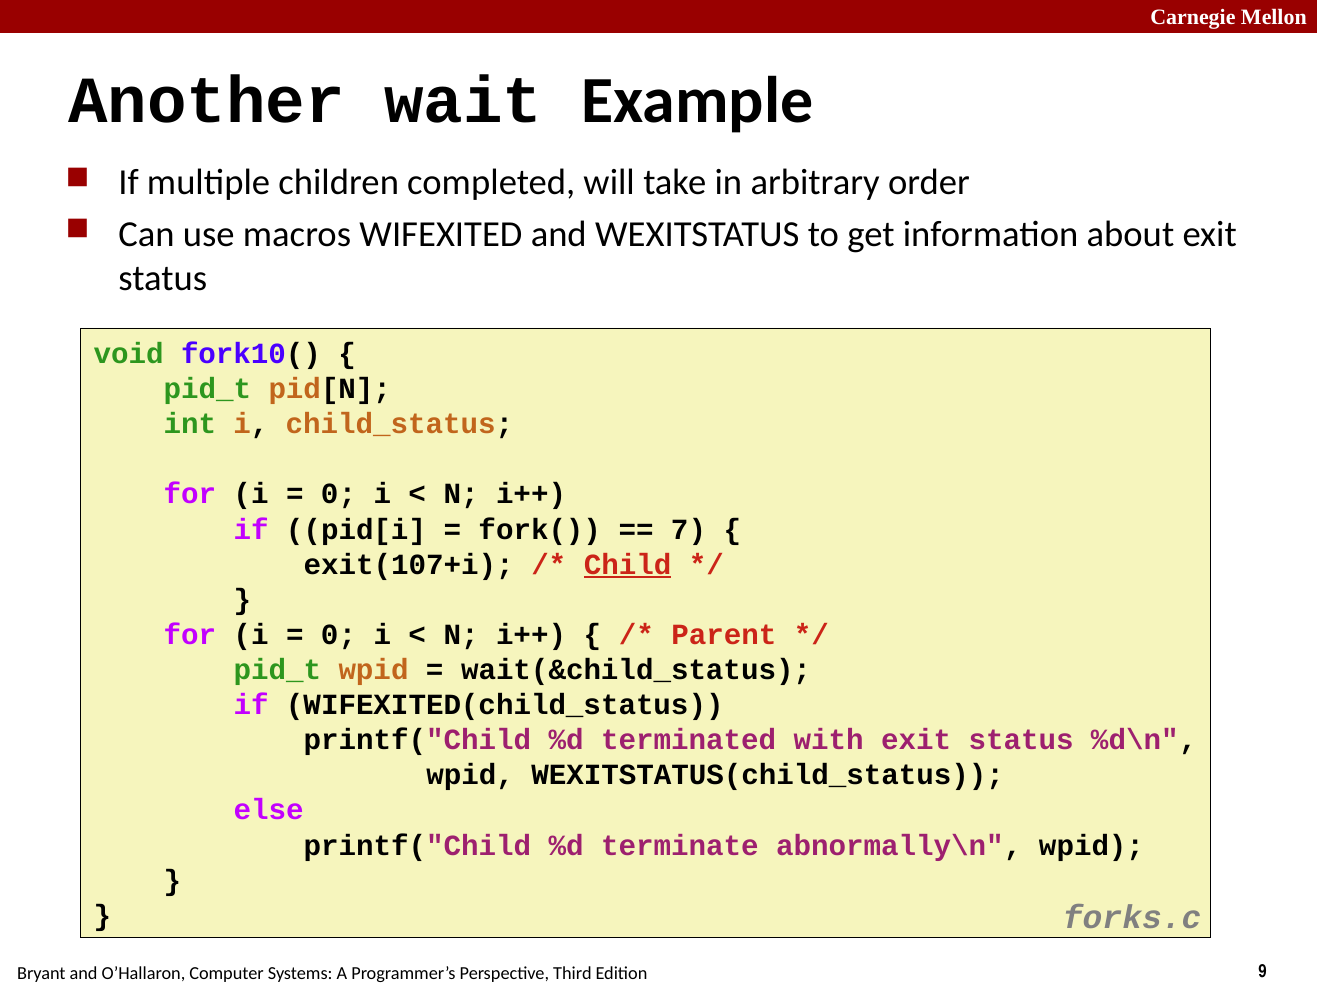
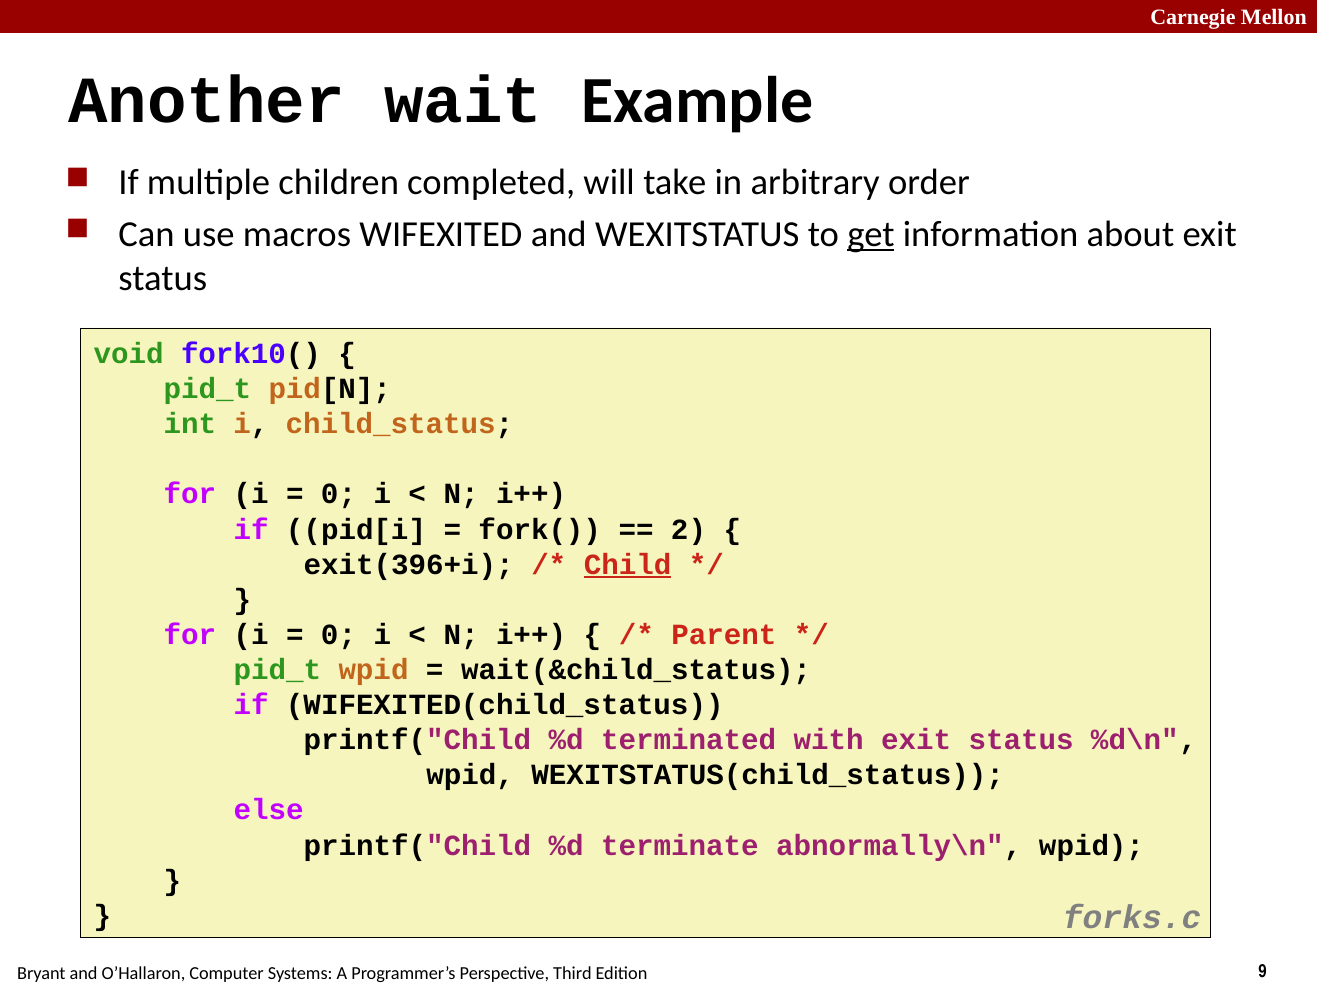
get underline: none -> present
7: 7 -> 2
exit(107+i: exit(107+i -> exit(396+i
